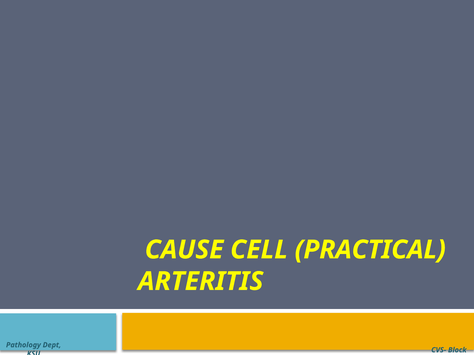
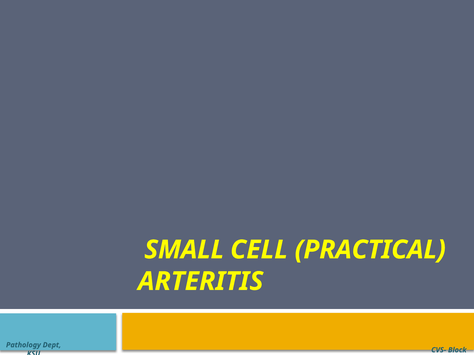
CAUSE: CAUSE -> SMALL
